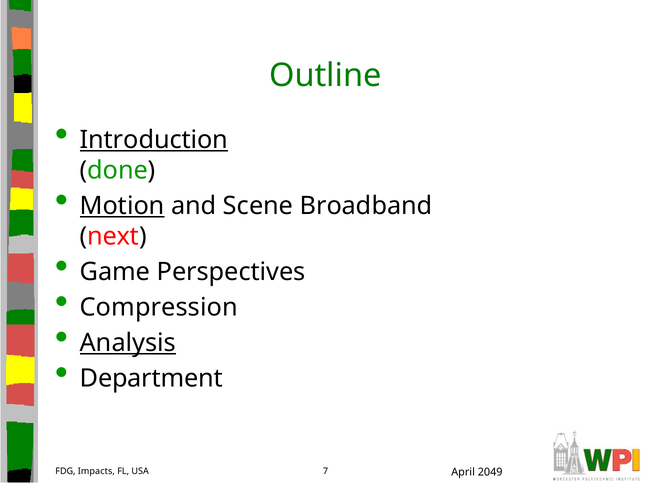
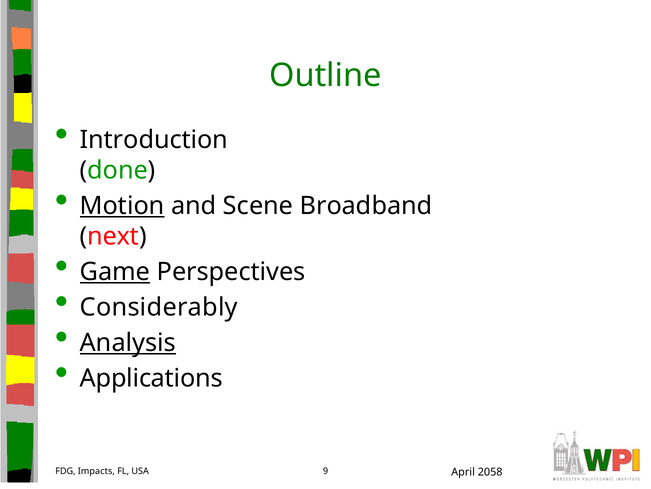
Introduction underline: present -> none
Game underline: none -> present
Compression: Compression -> Considerably
Department: Department -> Applications
7: 7 -> 9
2049: 2049 -> 2058
